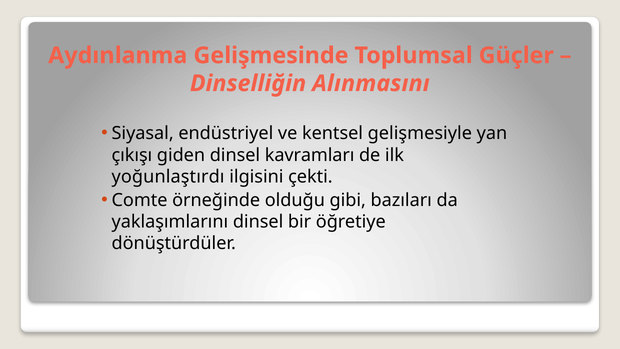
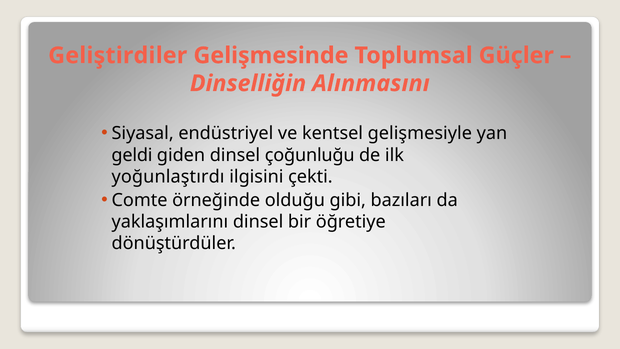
Aydınlanma: Aydınlanma -> Geliştirdiler
çıkışı: çıkışı -> geldi
kavramları: kavramları -> çoğunluğu
